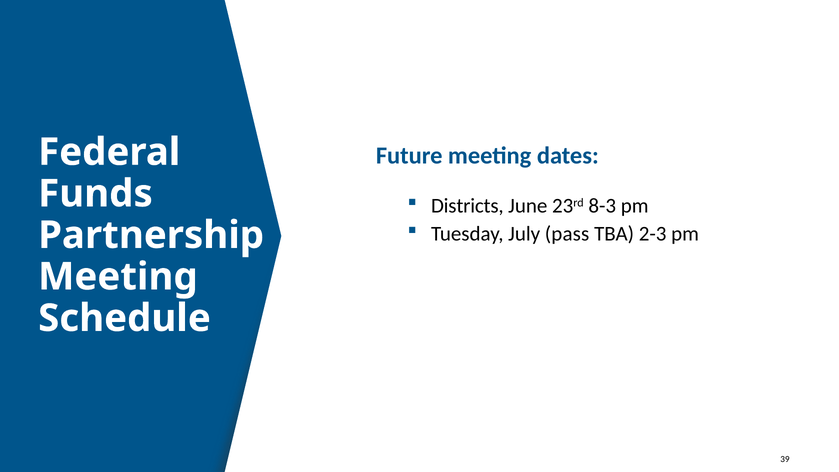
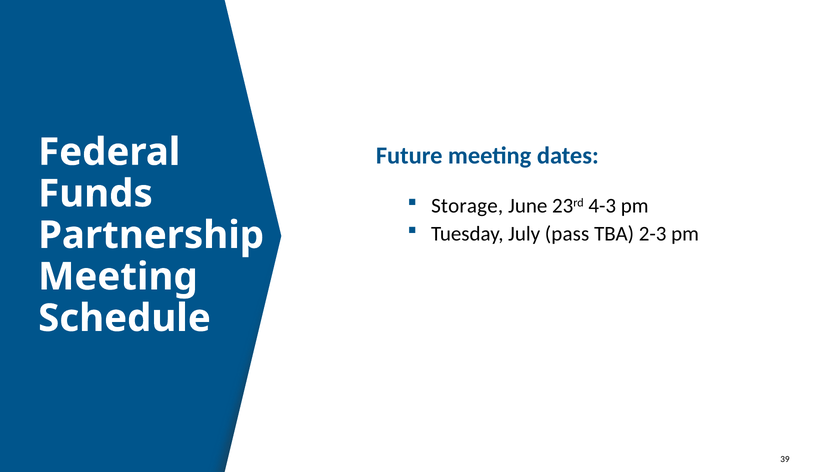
Districts: Districts -> Storage
8-3: 8-3 -> 4-3
